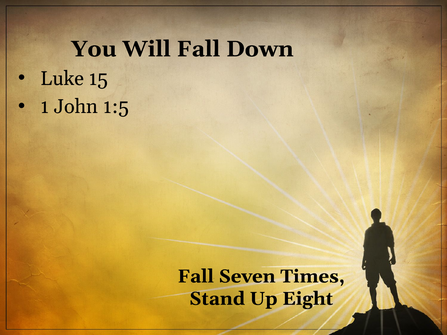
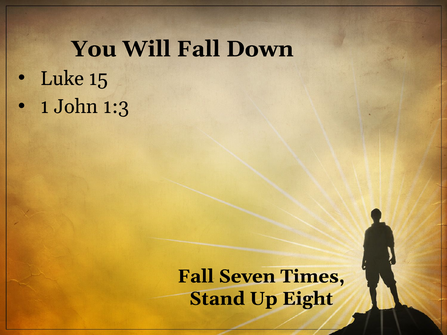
1:5: 1:5 -> 1:3
